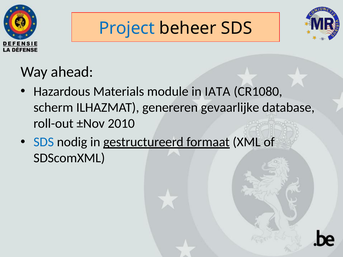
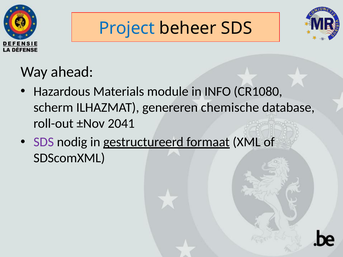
IATA: IATA -> INFO
gevaarlijke: gevaarlijke -> chemische
2010: 2010 -> 2041
SDS at (44, 142) colour: blue -> purple
